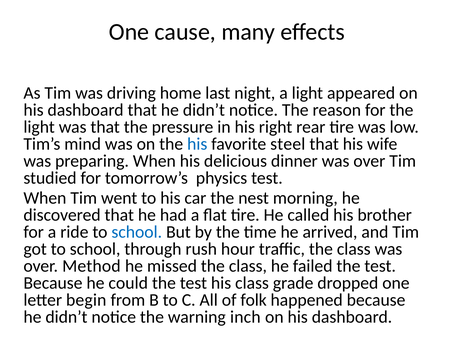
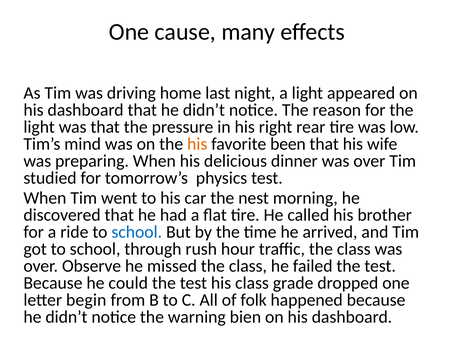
his at (197, 144) colour: blue -> orange
steel: steel -> been
Method: Method -> Observe
inch: inch -> bien
